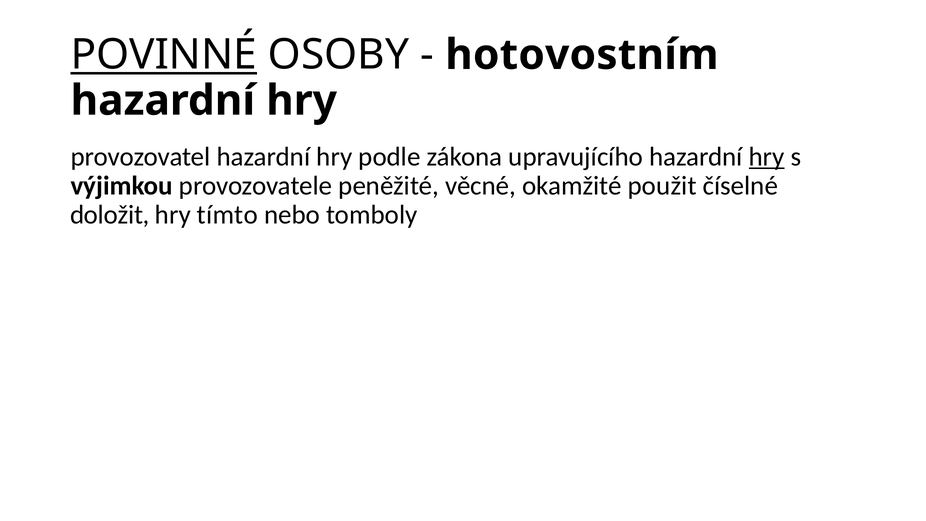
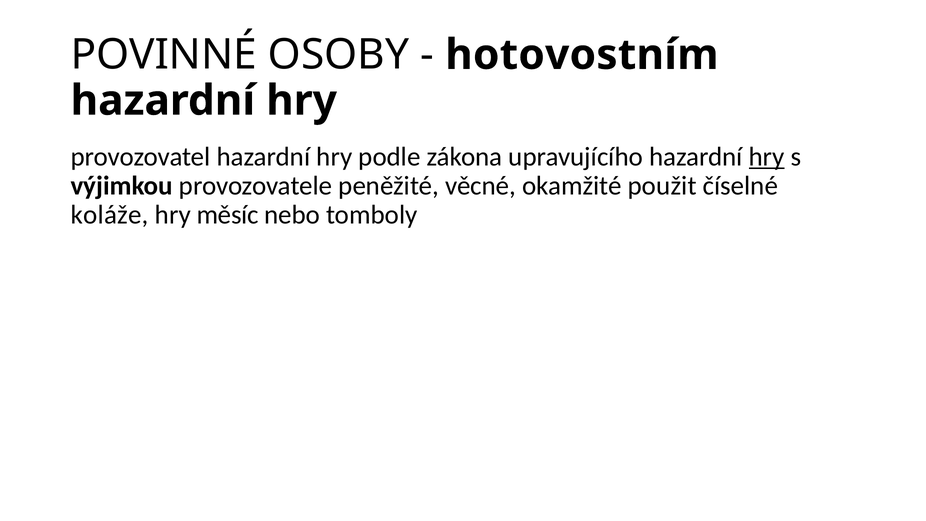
POVINNÉ underline: present -> none
doložit: doložit -> koláže
tímto: tímto -> měsíc
